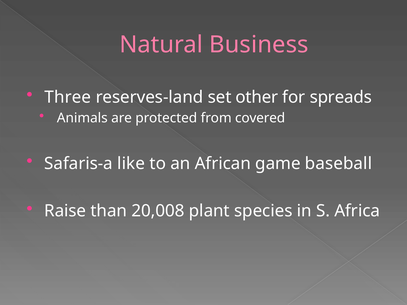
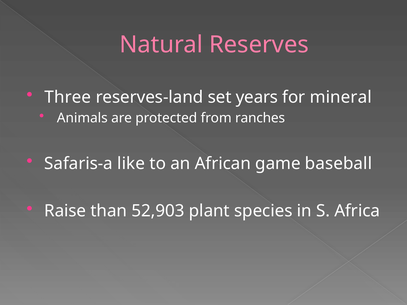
Business: Business -> Reserves
other: other -> years
spreads: spreads -> mineral
covered: covered -> ranches
20,008: 20,008 -> 52,903
